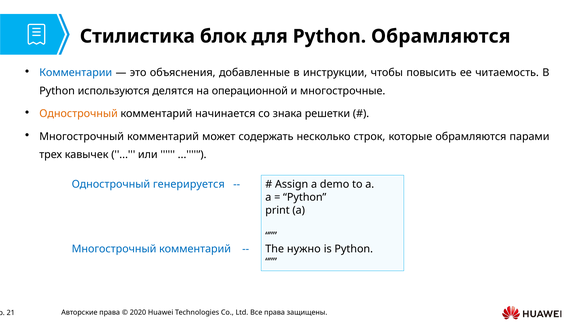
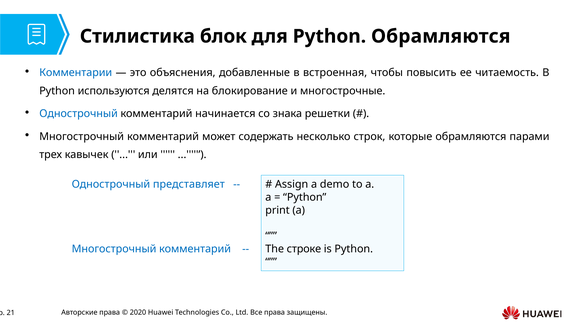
инструкции: инструкции -> встроенная
операционной: операционной -> блокирование
Однострочный at (79, 114) colour: orange -> blue
генерируется: генерируется -> представляет
нужно: нужно -> строке
